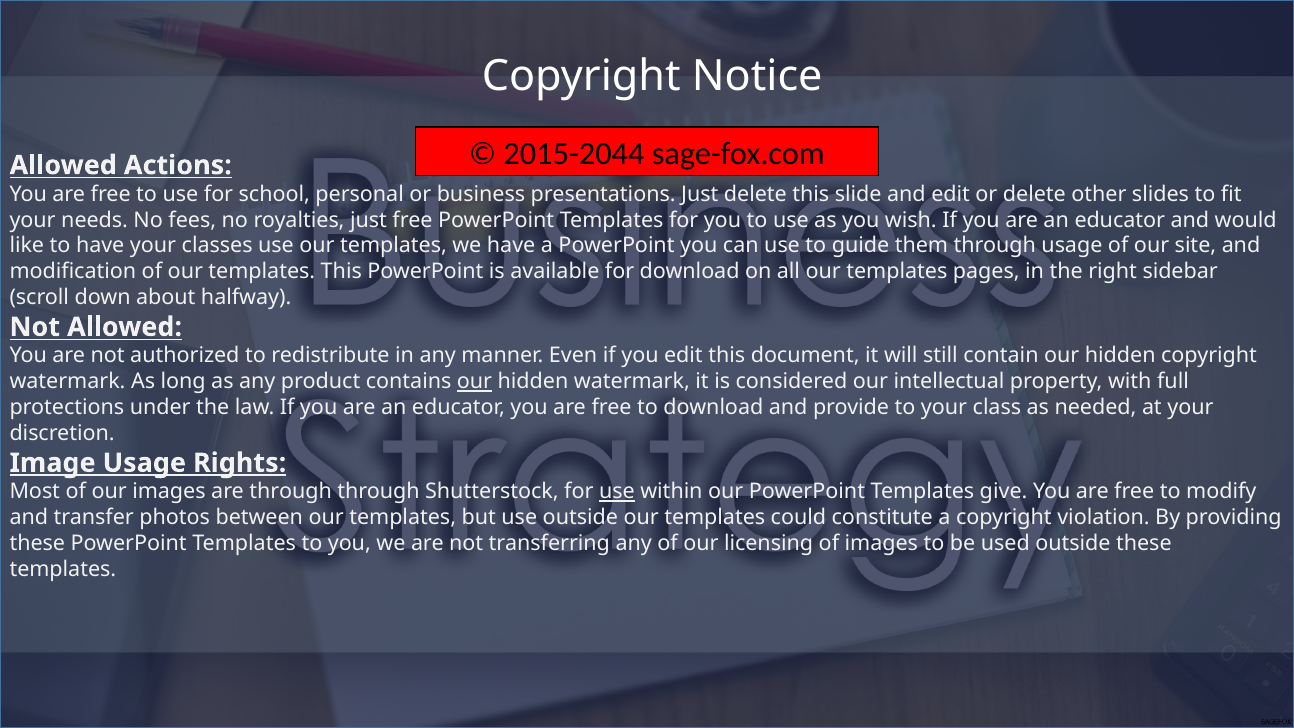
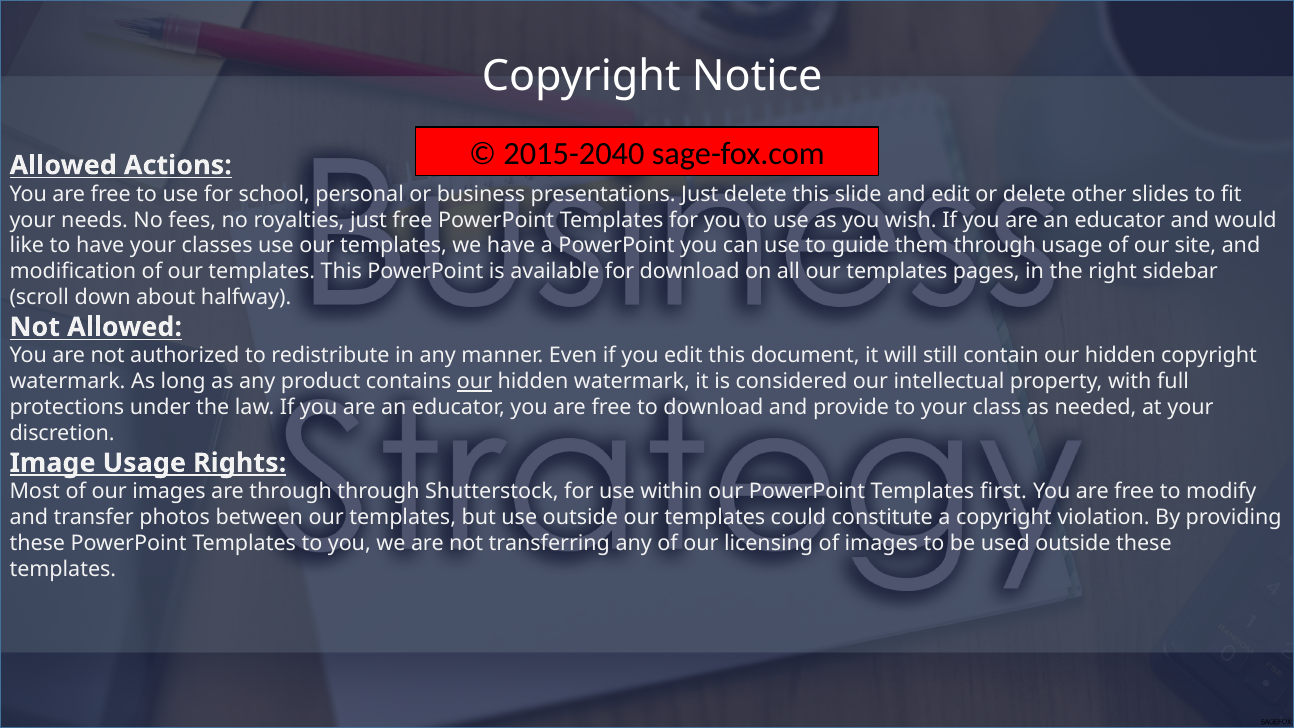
2015-2044: 2015-2044 -> 2015-2040
use at (617, 492) underline: present -> none
give: give -> first
